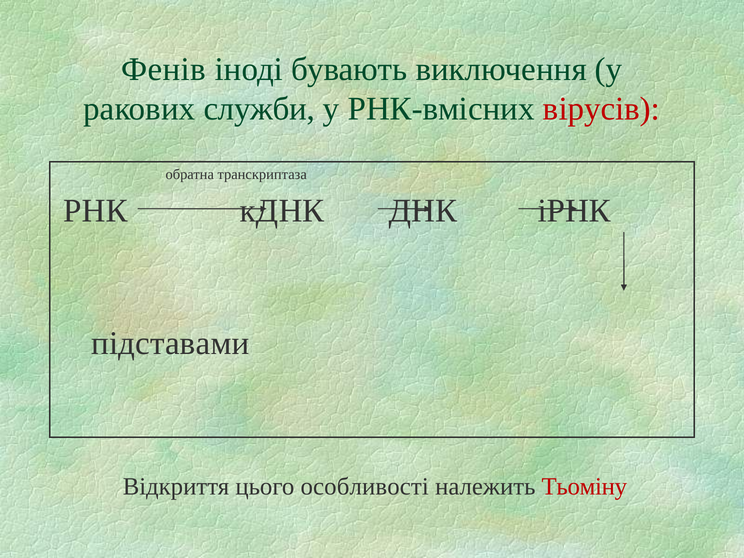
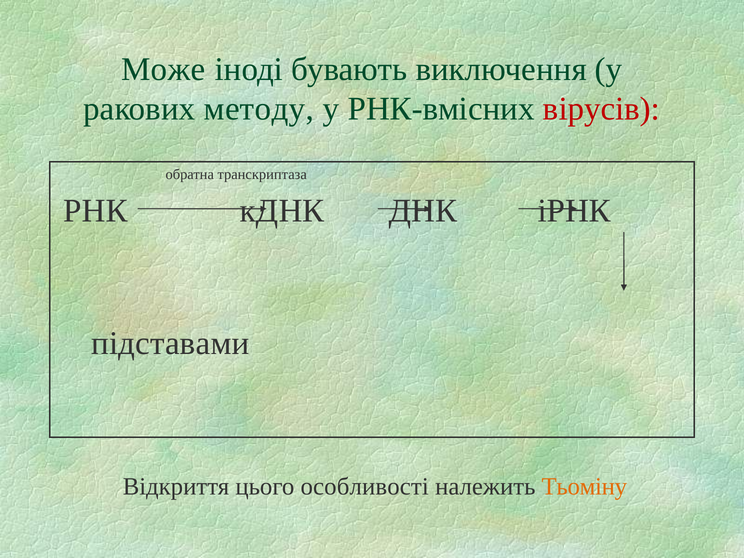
Фенів: Фенів -> Може
служби: служби -> методу
Тьоміну colour: red -> orange
